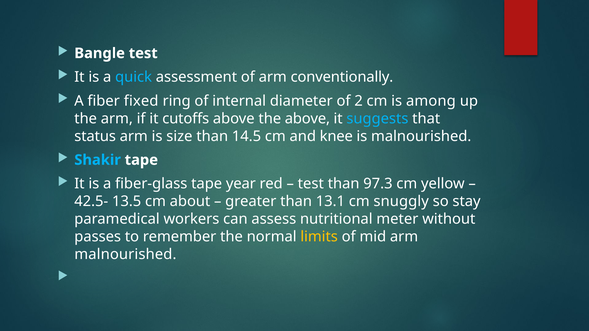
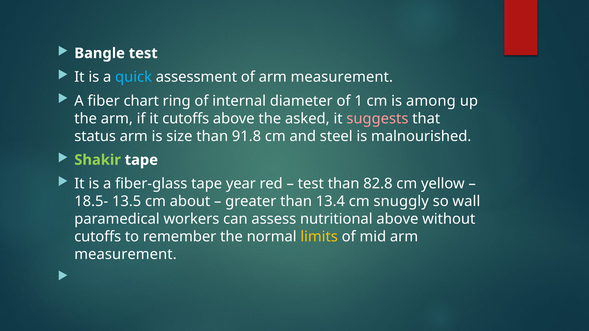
of arm conventionally: conventionally -> measurement
fixed: fixed -> chart
2: 2 -> 1
the above: above -> asked
suggests colour: light blue -> pink
14.5: 14.5 -> 91.8
knee: knee -> steel
Shakir colour: light blue -> light green
97.3: 97.3 -> 82.8
42.5-: 42.5- -> 18.5-
13.1: 13.1 -> 13.4
stay: stay -> wall
nutritional meter: meter -> above
passes at (98, 237): passes -> cutoffs
malnourished at (125, 255): malnourished -> measurement
